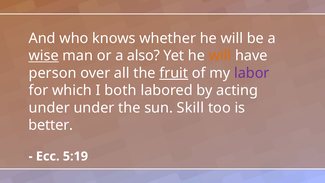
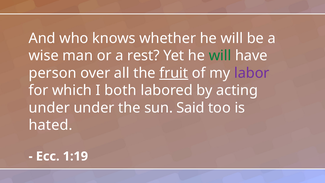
wise underline: present -> none
also: also -> rest
will at (220, 56) colour: orange -> green
Skill: Skill -> Said
better: better -> hated
5:19: 5:19 -> 1:19
